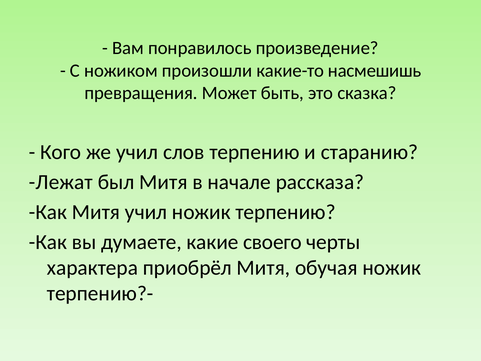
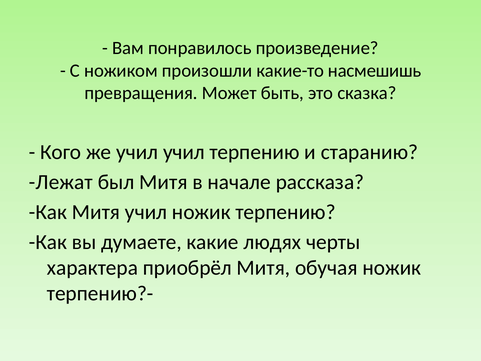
учил слов: слов -> учил
своего: своего -> людях
